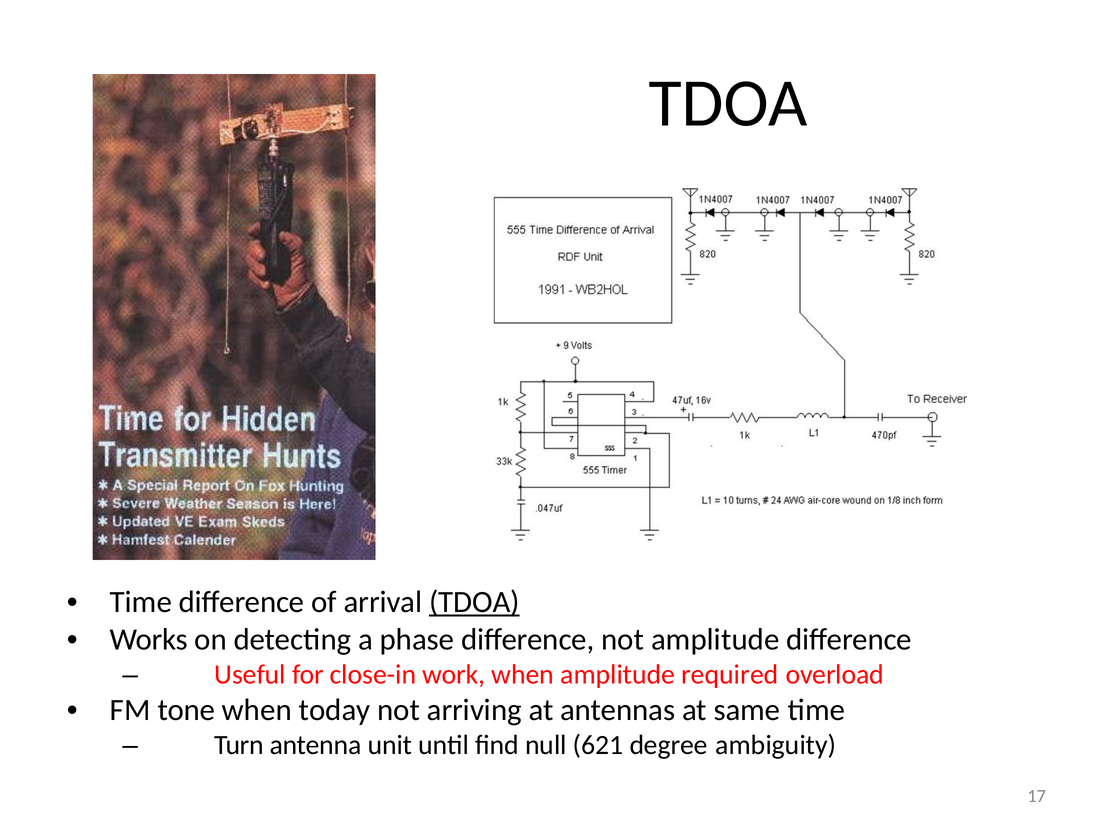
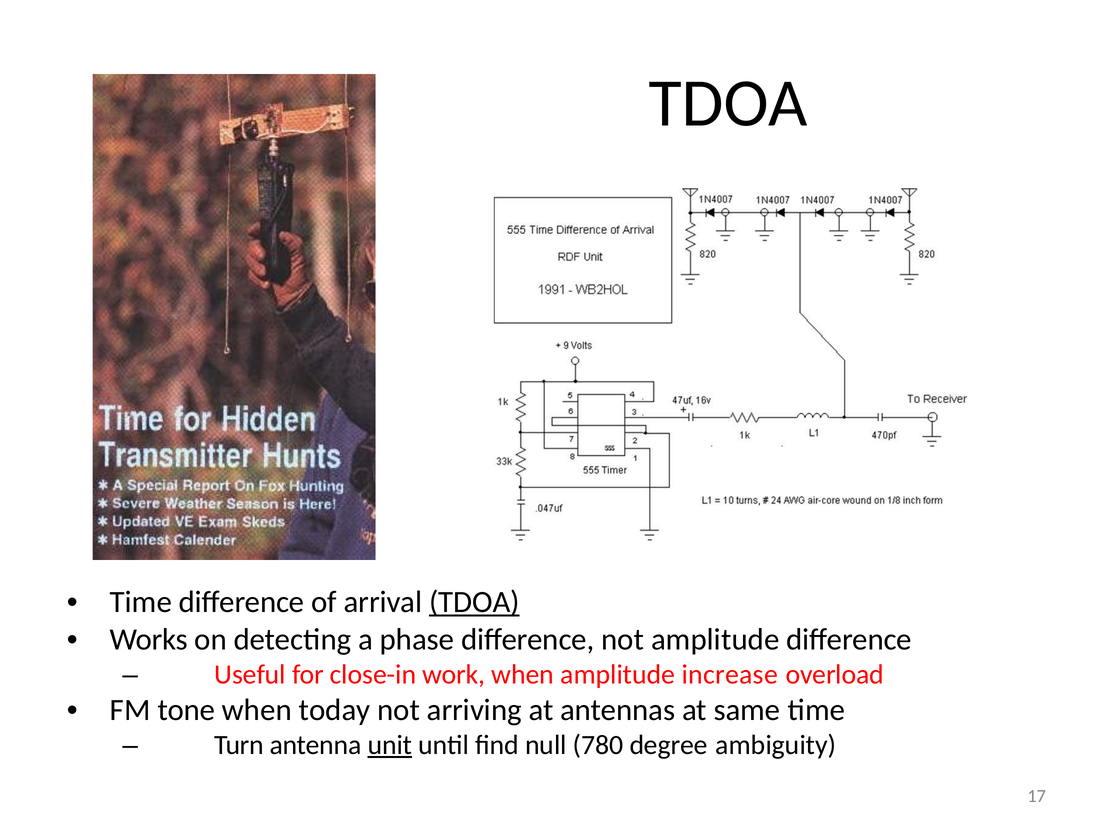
required: required -> increase
unit underline: none -> present
621: 621 -> 780
